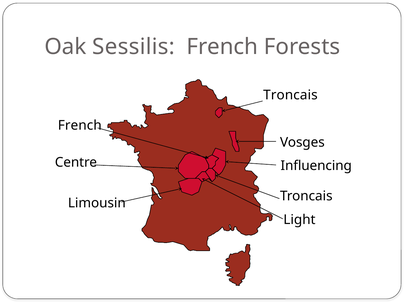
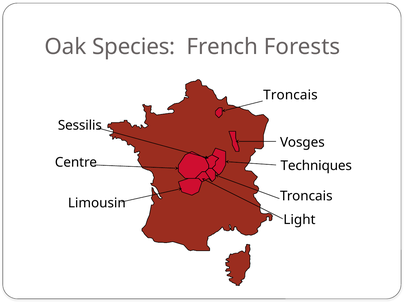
Sessilis: Sessilis -> Species
French at (80, 125): French -> Sessilis
Influencing: Influencing -> Techniques
